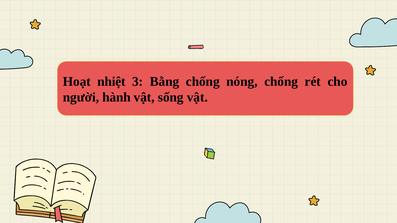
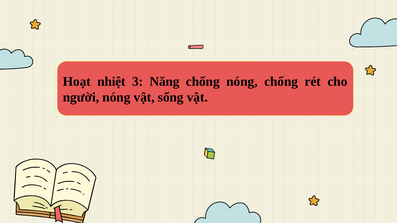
Bằng: Bằng -> Năng
người hành: hành -> nóng
